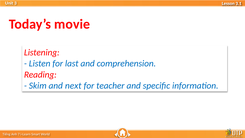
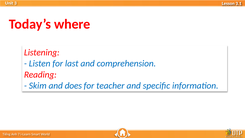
movie: movie -> where
next: next -> does
